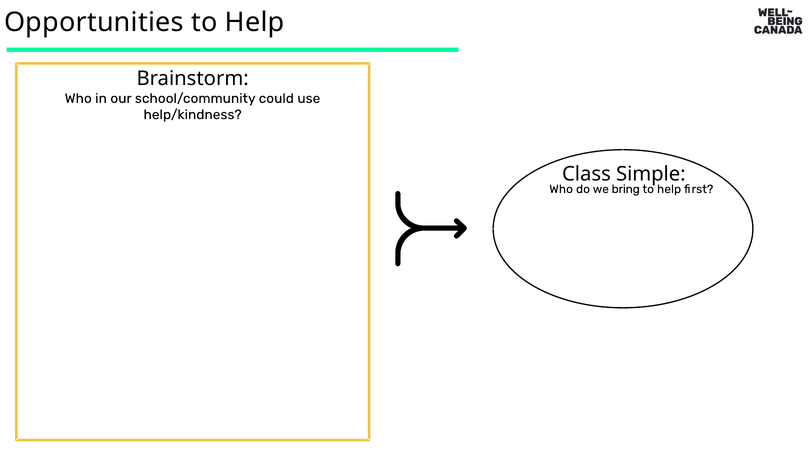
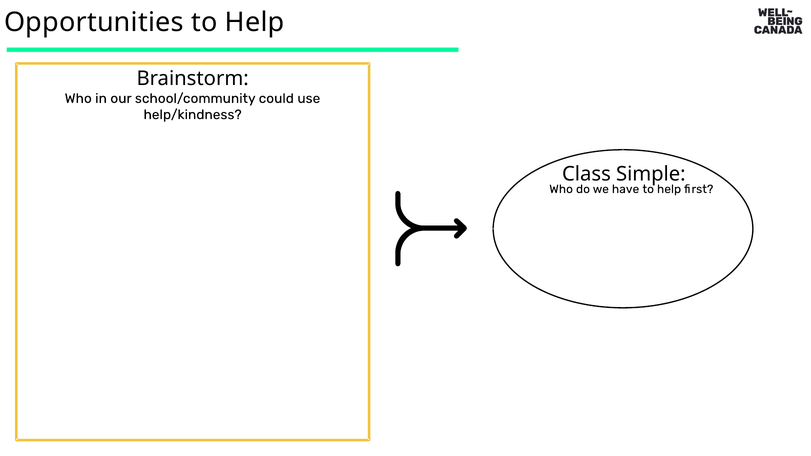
bring: bring -> have
